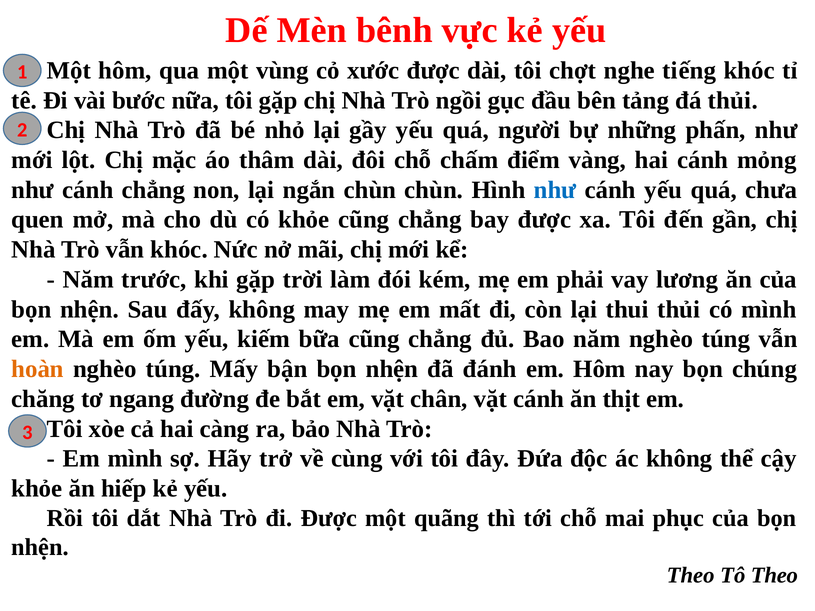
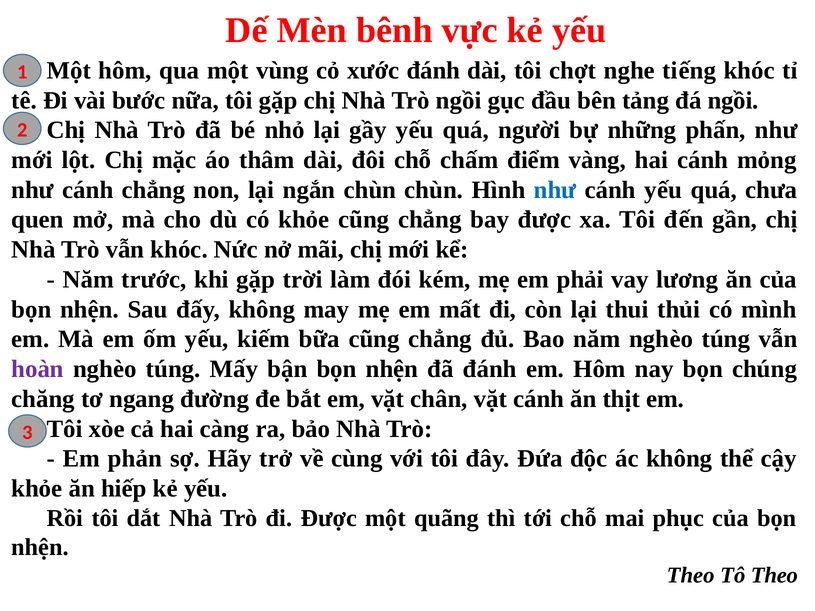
xước được: được -> đánh
đá thủi: thủi -> ngồi
hoàn colour: orange -> purple
Em mình: mình -> phản
